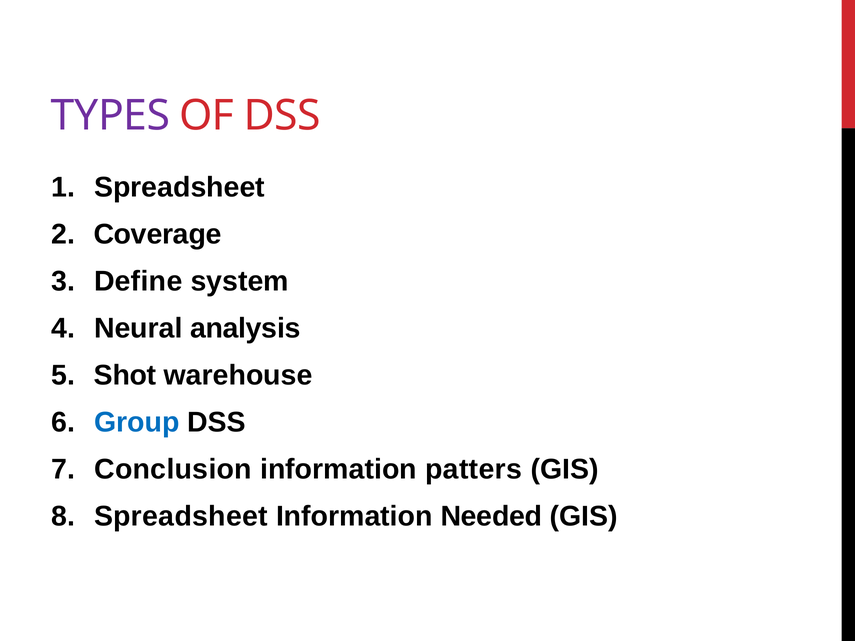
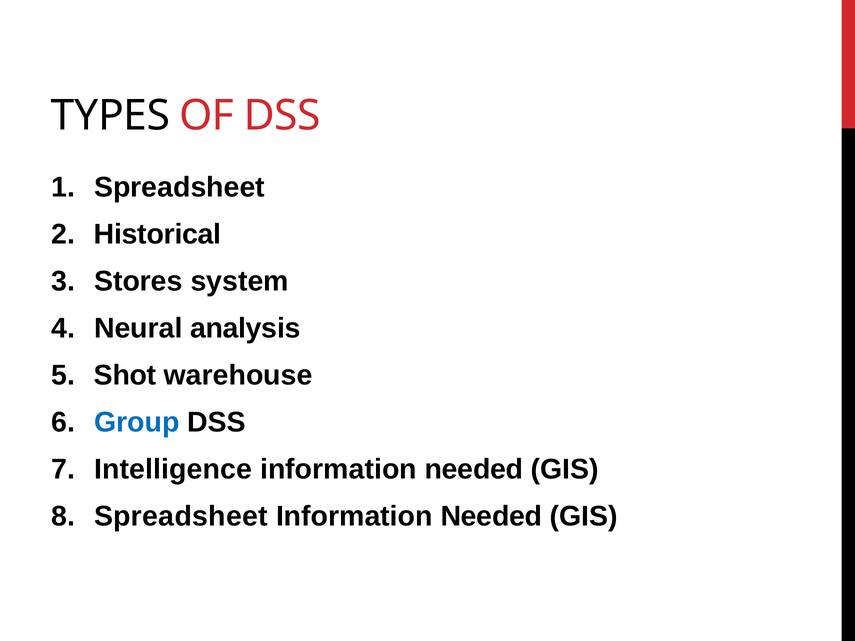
TYPES colour: purple -> black
Coverage: Coverage -> Historical
Define: Define -> Stores
Conclusion: Conclusion -> Intelligence
patters at (474, 469): patters -> needed
